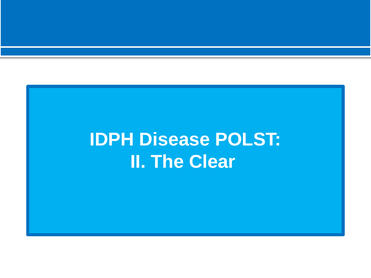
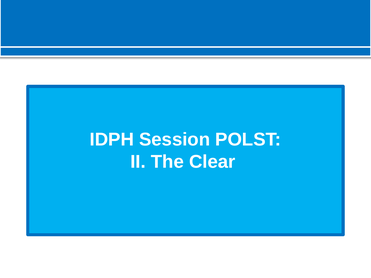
Disease: Disease -> Session
